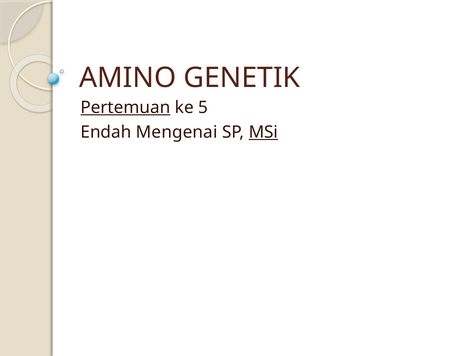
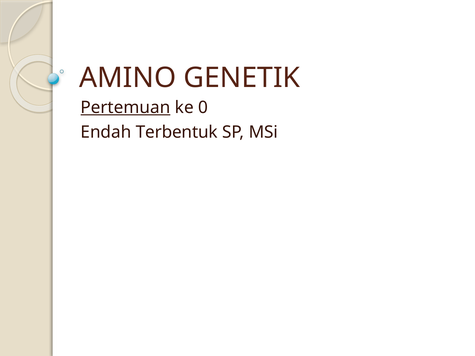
5: 5 -> 0
Mengenai: Mengenai -> Terbentuk
MSi underline: present -> none
